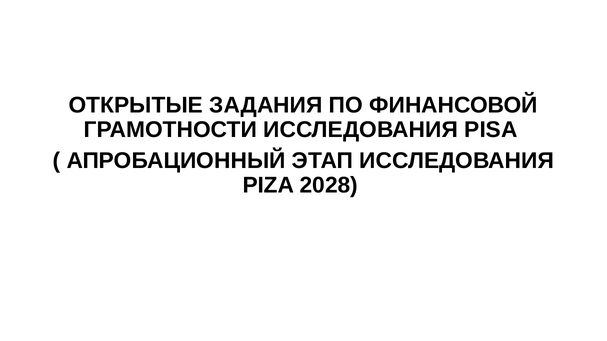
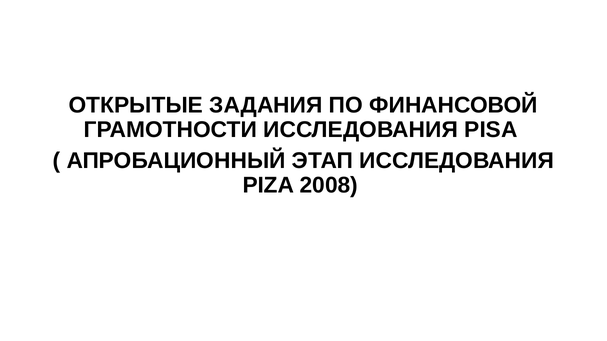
2028: 2028 -> 2008
